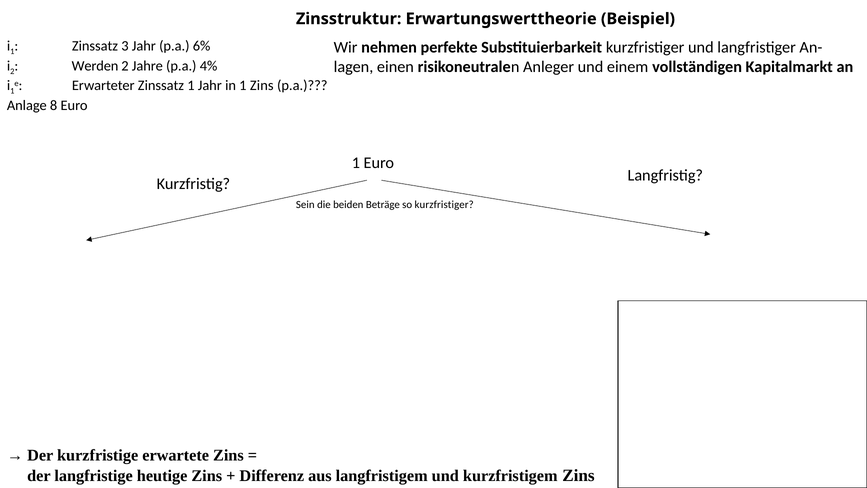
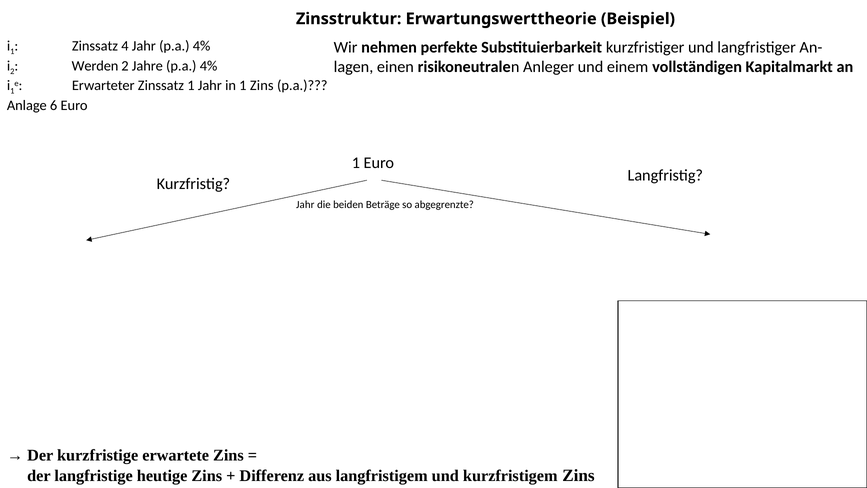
3: 3 -> 4
Jahr p.a 6%: 6% -> 4%
8: 8 -> 6
Sein at (305, 204): Sein -> Jahr
so kurzfristiger: kurzfristiger -> abgegrenzte
